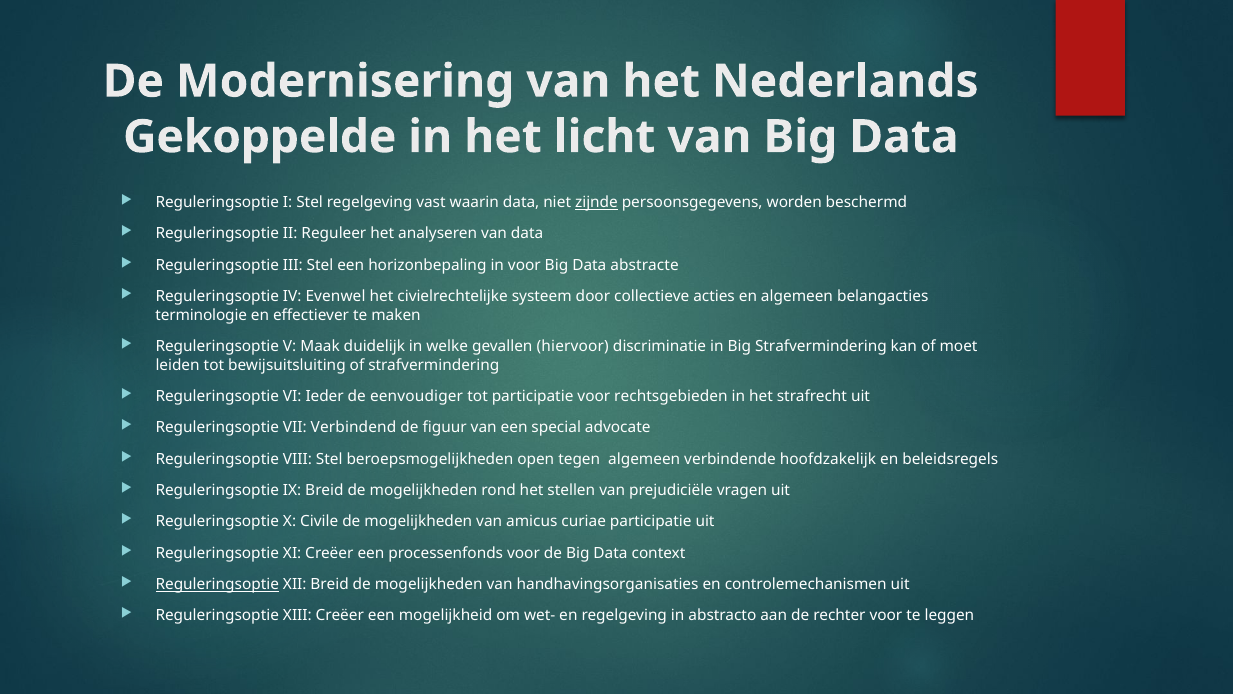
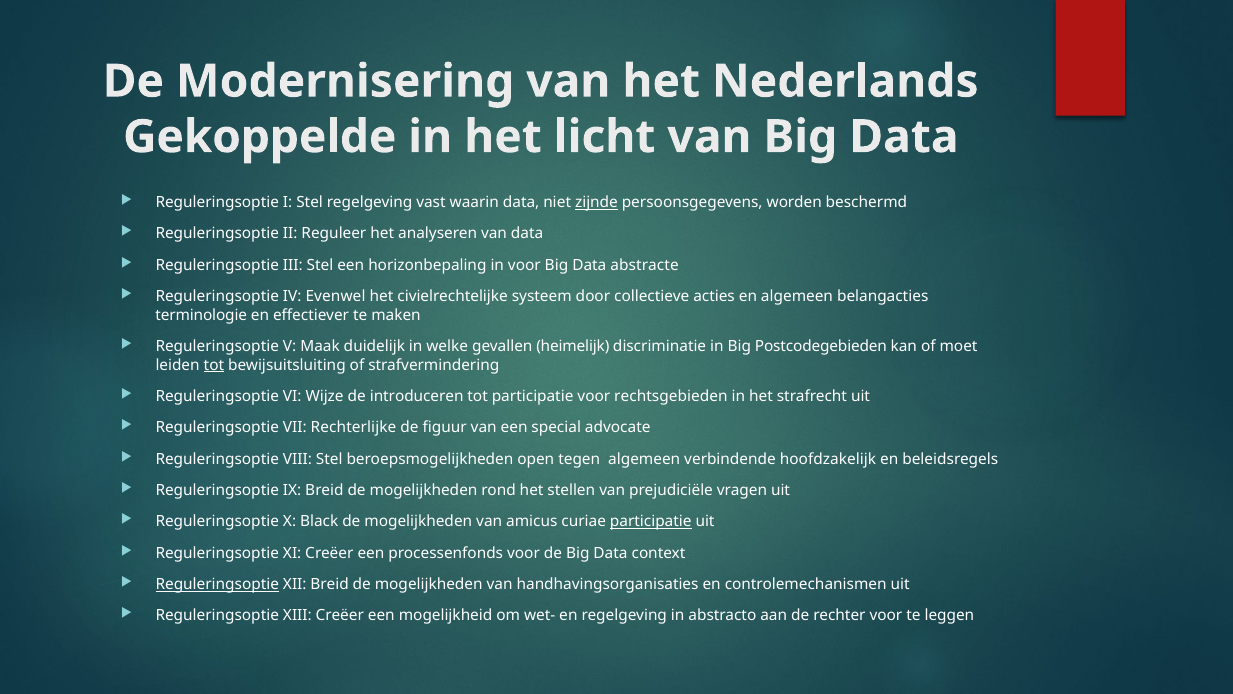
hiervoor: hiervoor -> heimelijk
Big Strafvermindering: Strafvermindering -> Postcodegebieden
tot at (214, 365) underline: none -> present
Ieder: Ieder -> Wijze
eenvoudiger: eenvoudiger -> introduceren
Verbindend: Verbindend -> Rechterlijke
Civile: Civile -> Black
participatie at (651, 521) underline: none -> present
